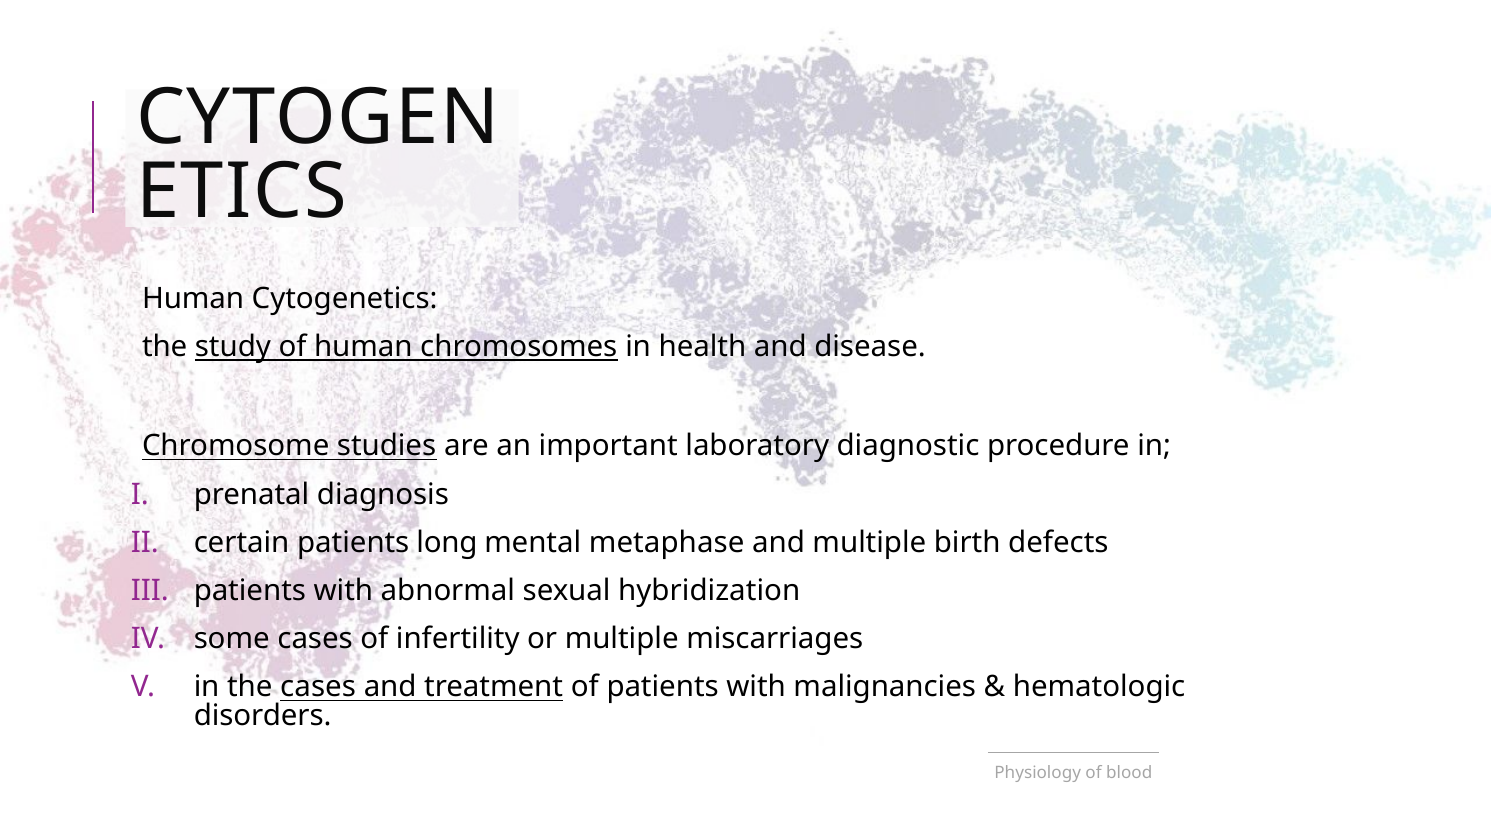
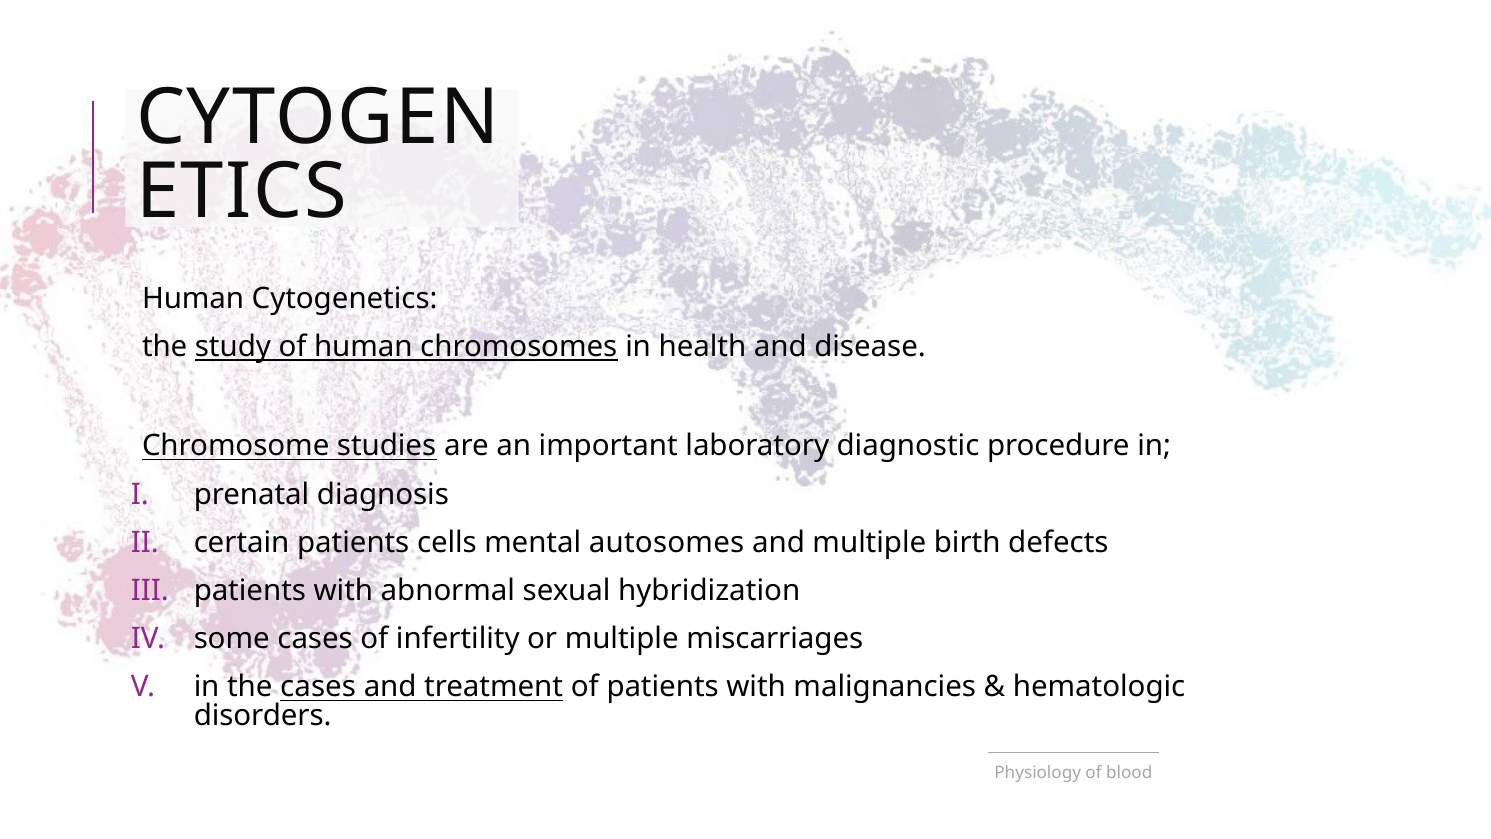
long: long -> cells
metaphase: metaphase -> autosomes
